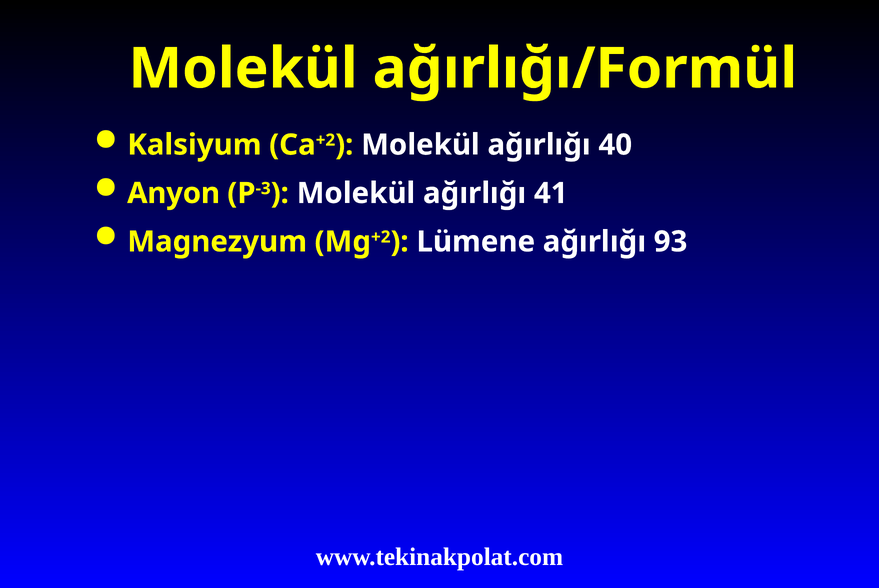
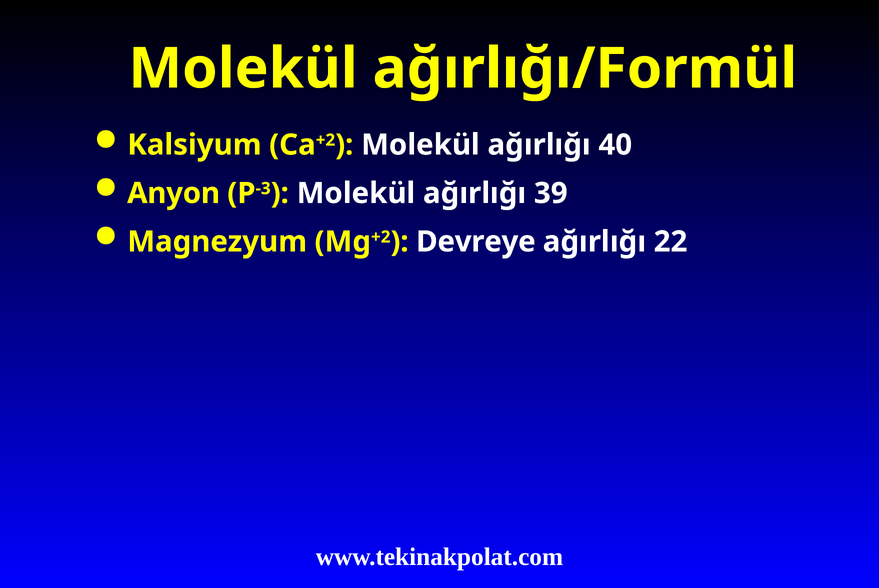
41: 41 -> 39
Lümene: Lümene -> Devreye
93: 93 -> 22
